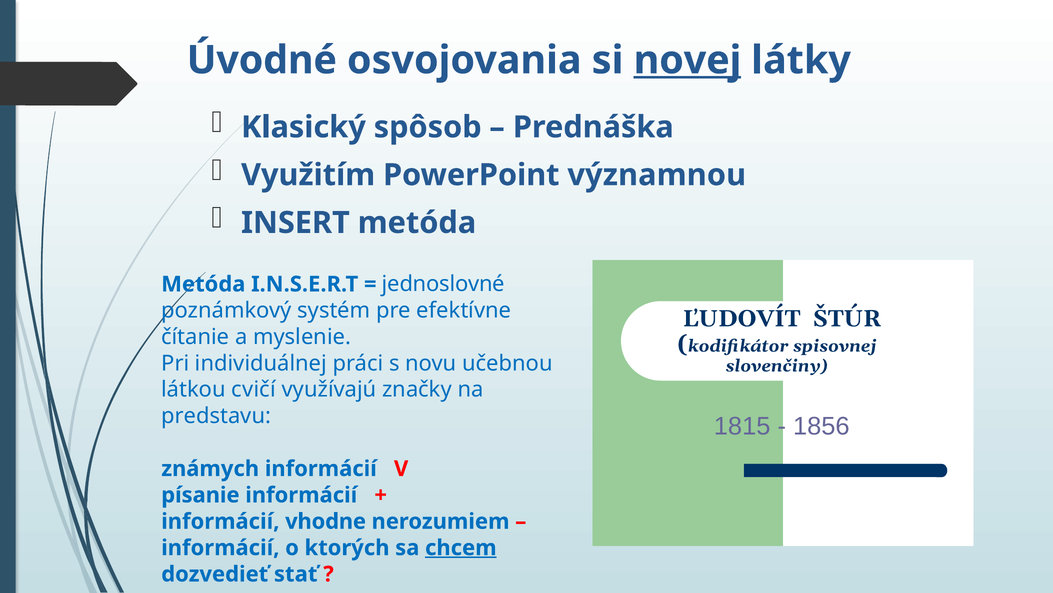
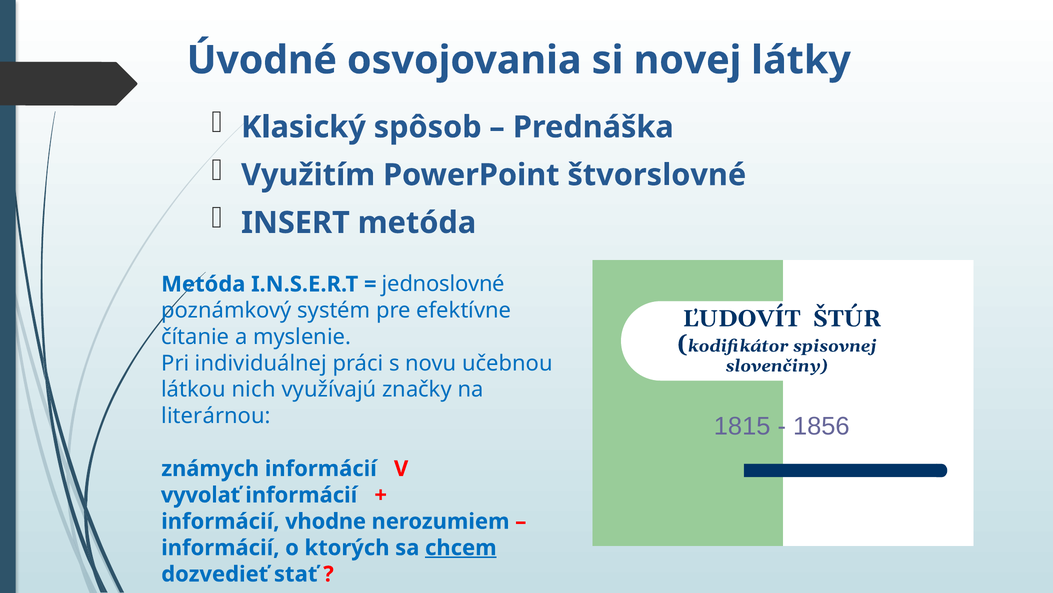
novej underline: present -> none
významnou: významnou -> štvorslovné
cvičí: cvičí -> nich
predstavu: predstavu -> literárnou
písanie: písanie -> vyvolať
